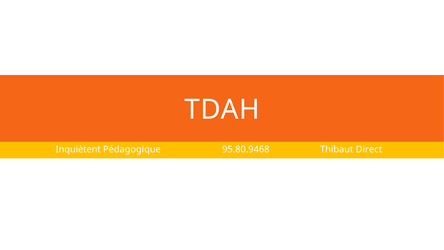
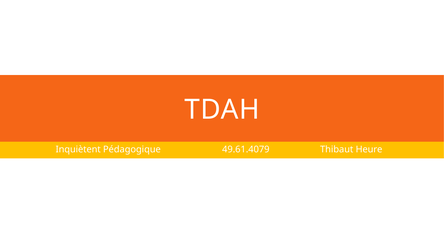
95.80.9468: 95.80.9468 -> 49.61.4079
Direct: Direct -> Heure
